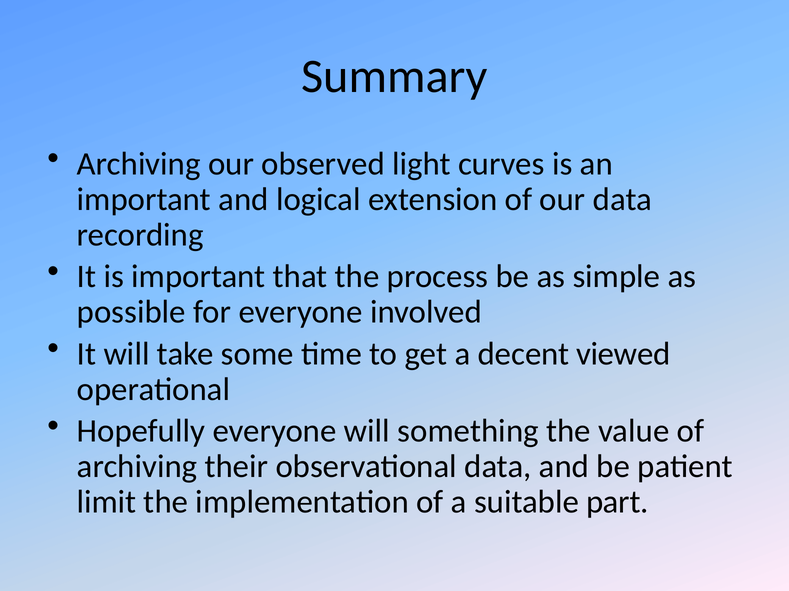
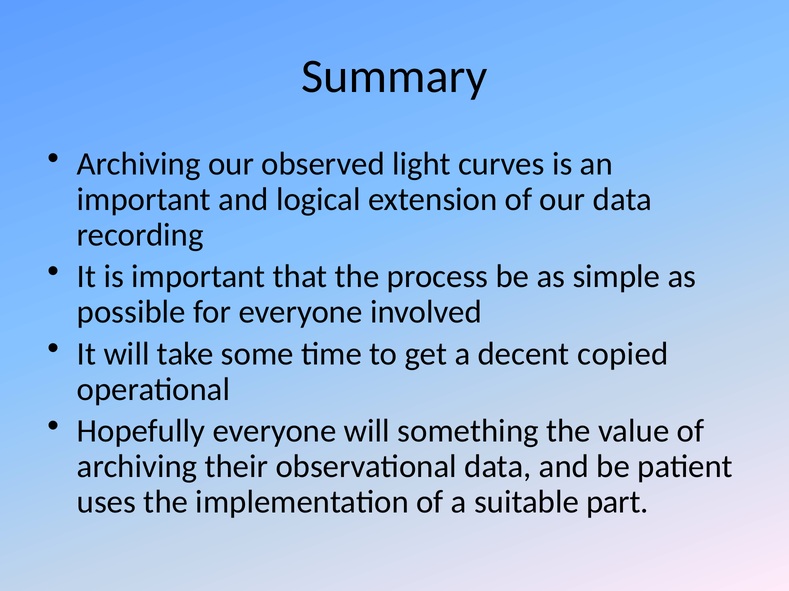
viewed: viewed -> copied
limit: limit -> uses
